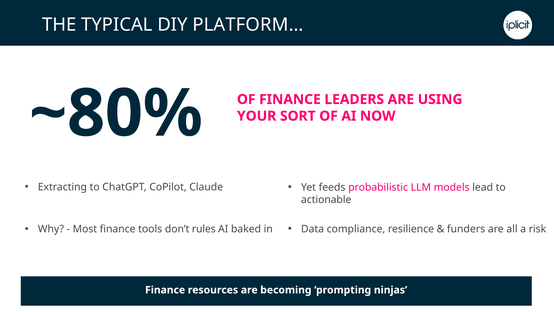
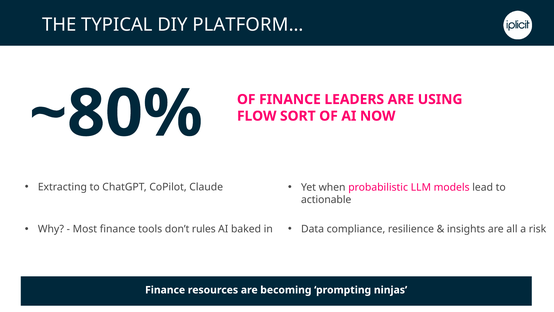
YOUR: YOUR -> FLOW
feeds: feeds -> when
funders: funders -> insights
